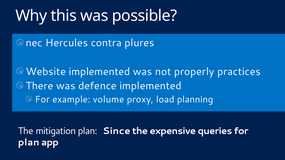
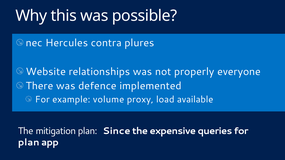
Website implemented: implemented -> relationships
practices: practices -> everyone
planning: planning -> available
